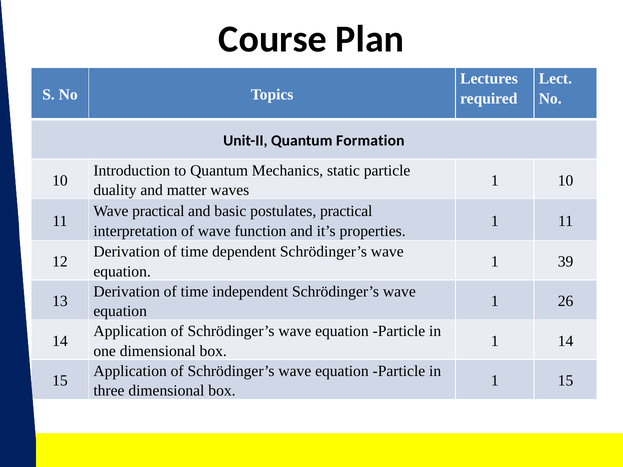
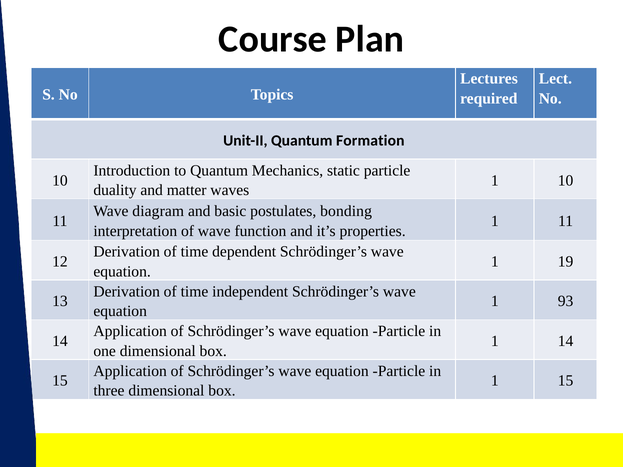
Wave practical: practical -> diagram
postulates practical: practical -> bonding
39: 39 -> 19
26: 26 -> 93
